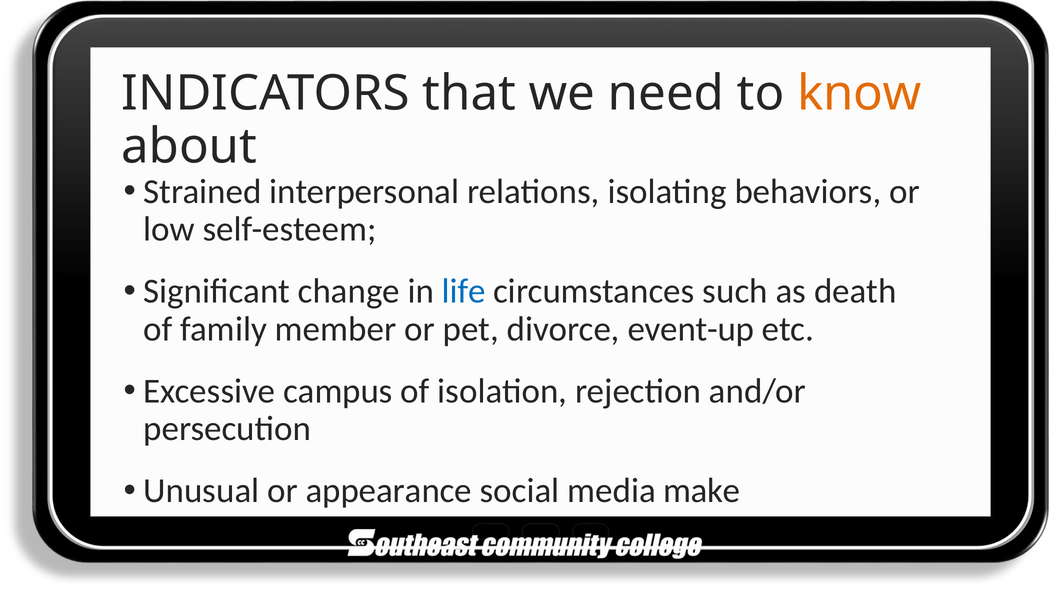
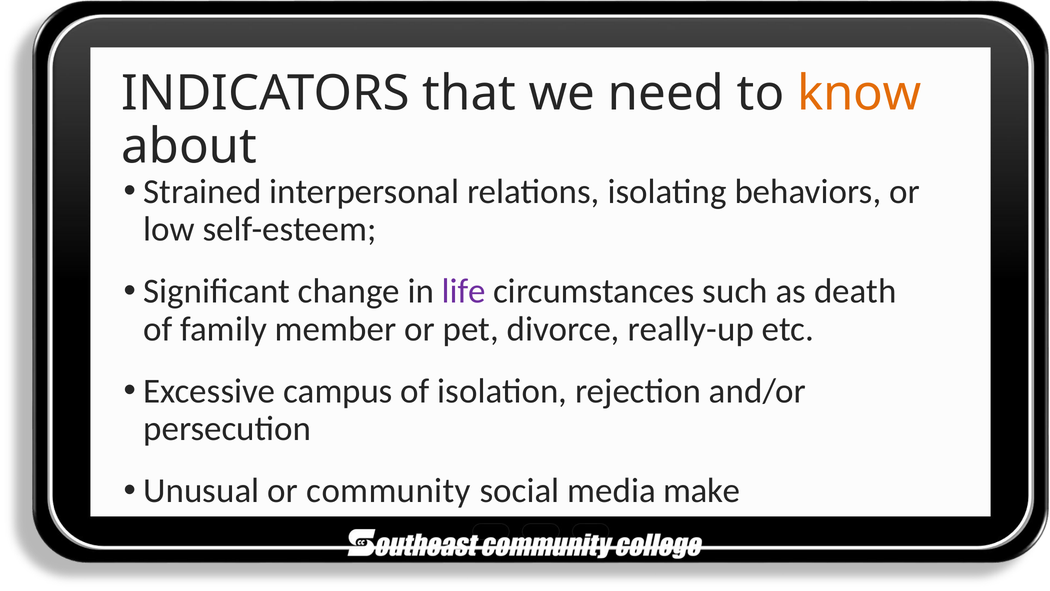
life colour: blue -> purple
event-up: event-up -> really-up
appearance: appearance -> community
